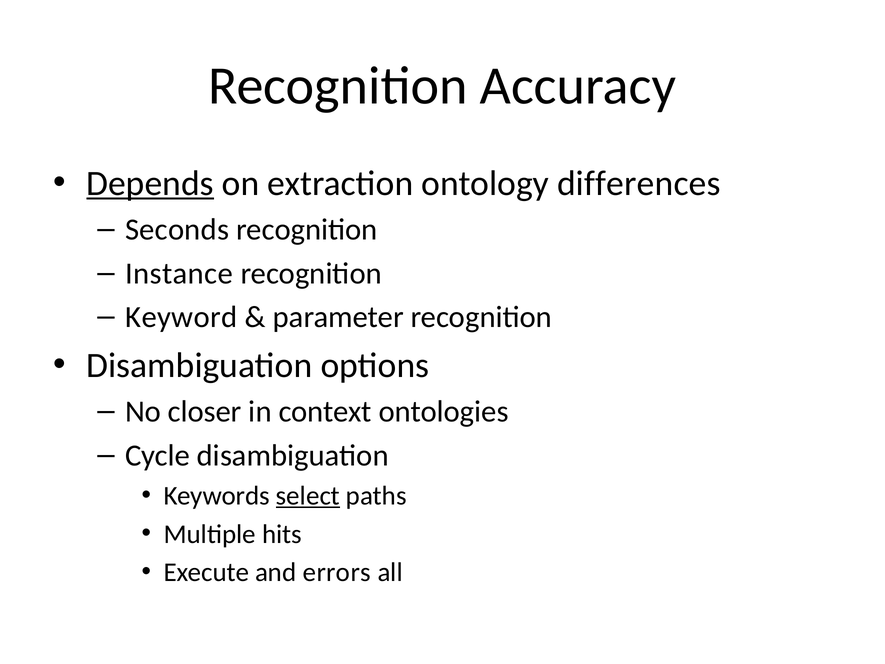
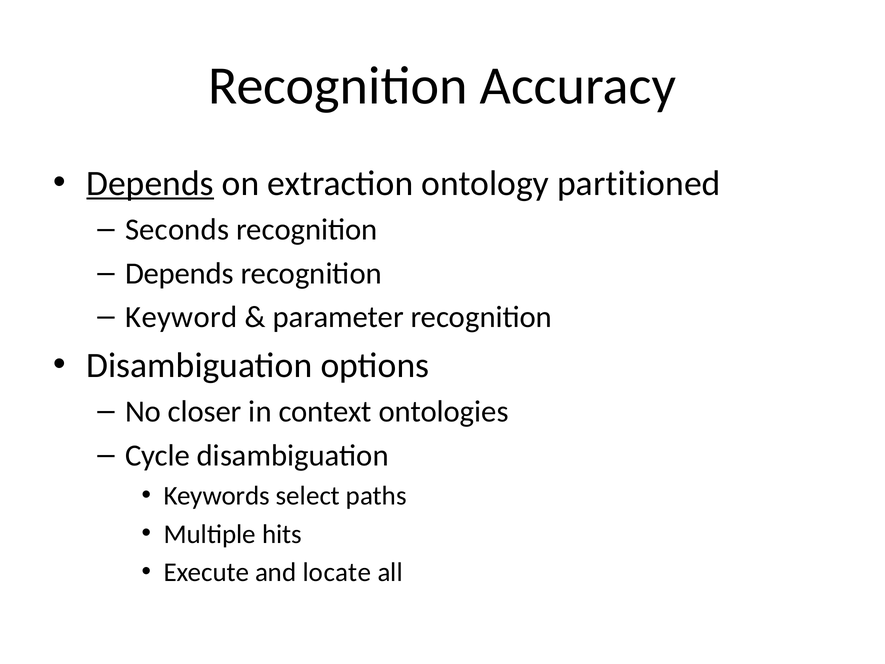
differences: differences -> partitioned
Instance at (179, 273): Instance -> Depends
select underline: present -> none
errors: errors -> locate
